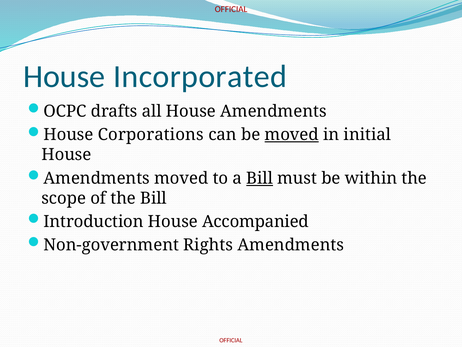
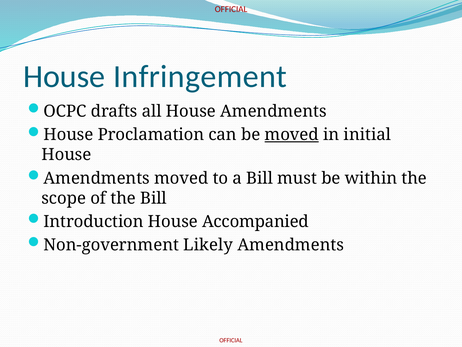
Incorporated: Incorporated -> Infringement
Corporations: Corporations -> Proclamation
Bill at (260, 178) underline: present -> none
Rights: Rights -> Likely
